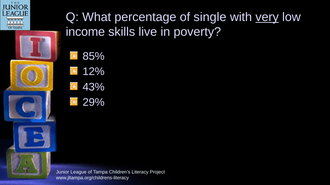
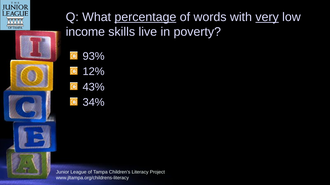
percentage underline: none -> present
single: single -> words
85%: 85% -> 93%
29%: 29% -> 34%
